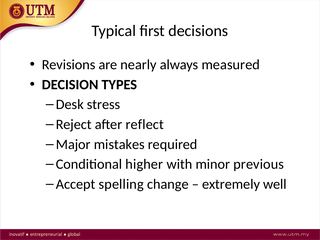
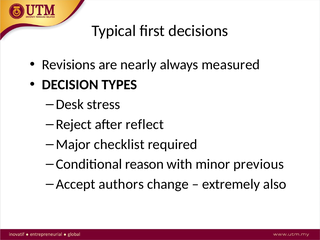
mistakes: mistakes -> checklist
higher: higher -> reason
spelling: spelling -> authors
well: well -> also
